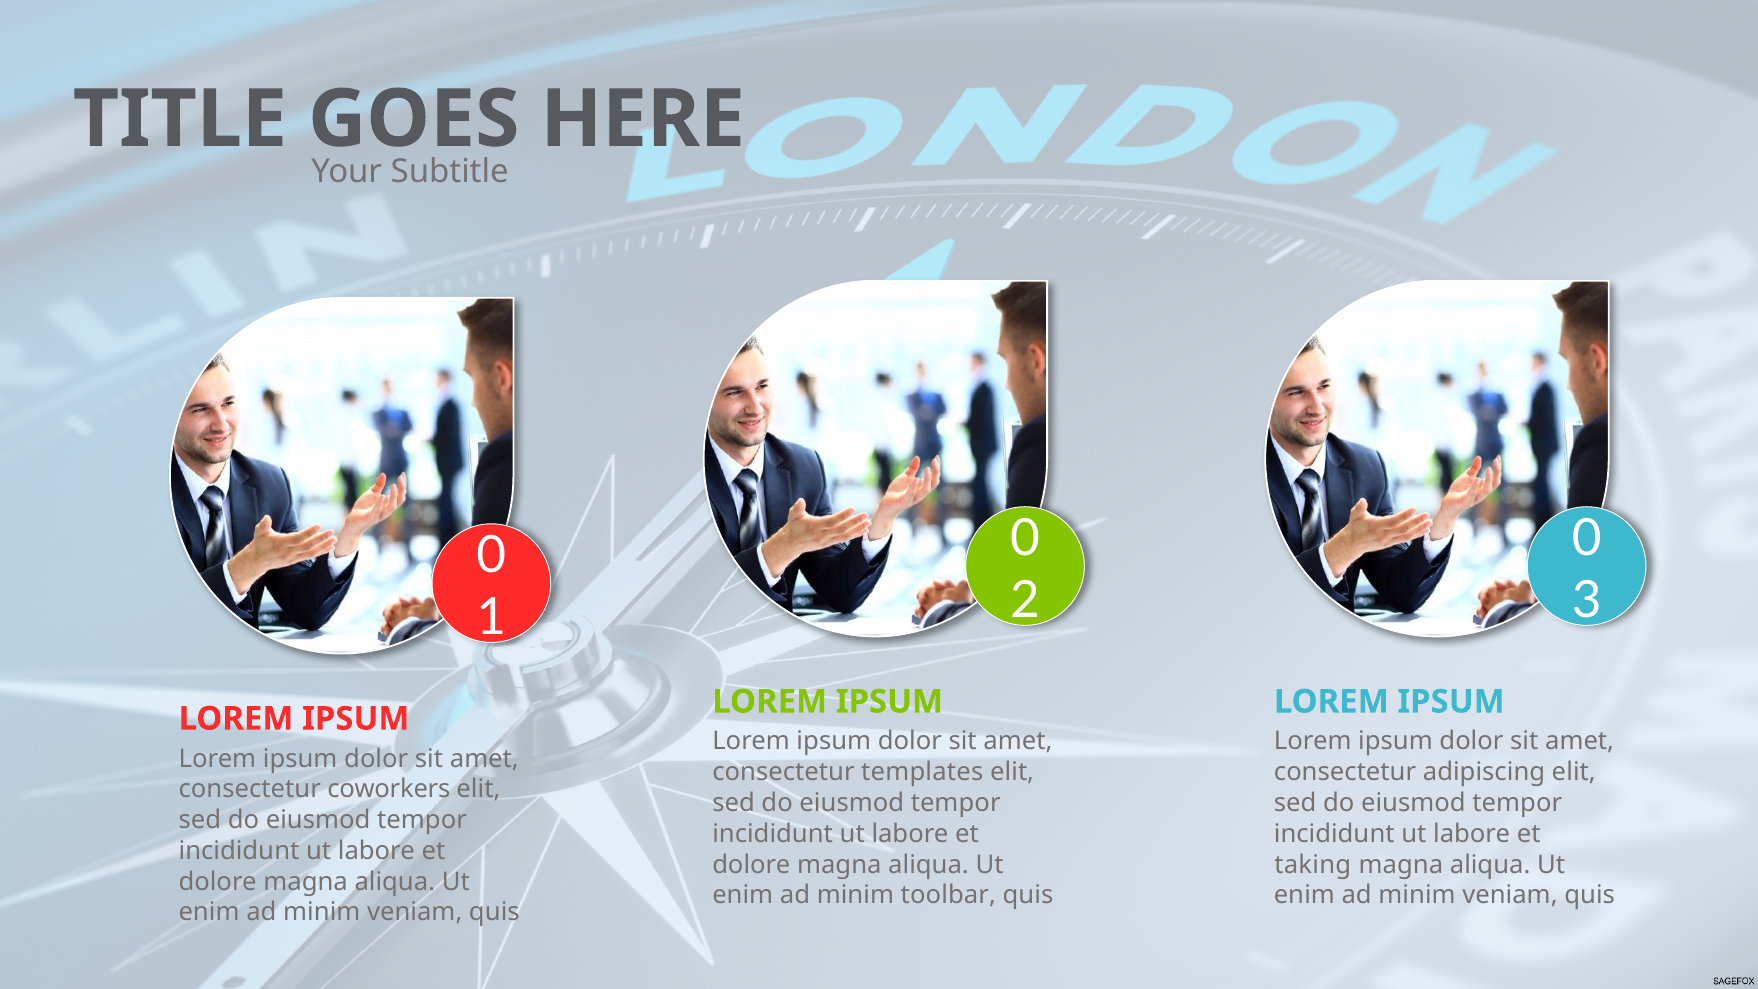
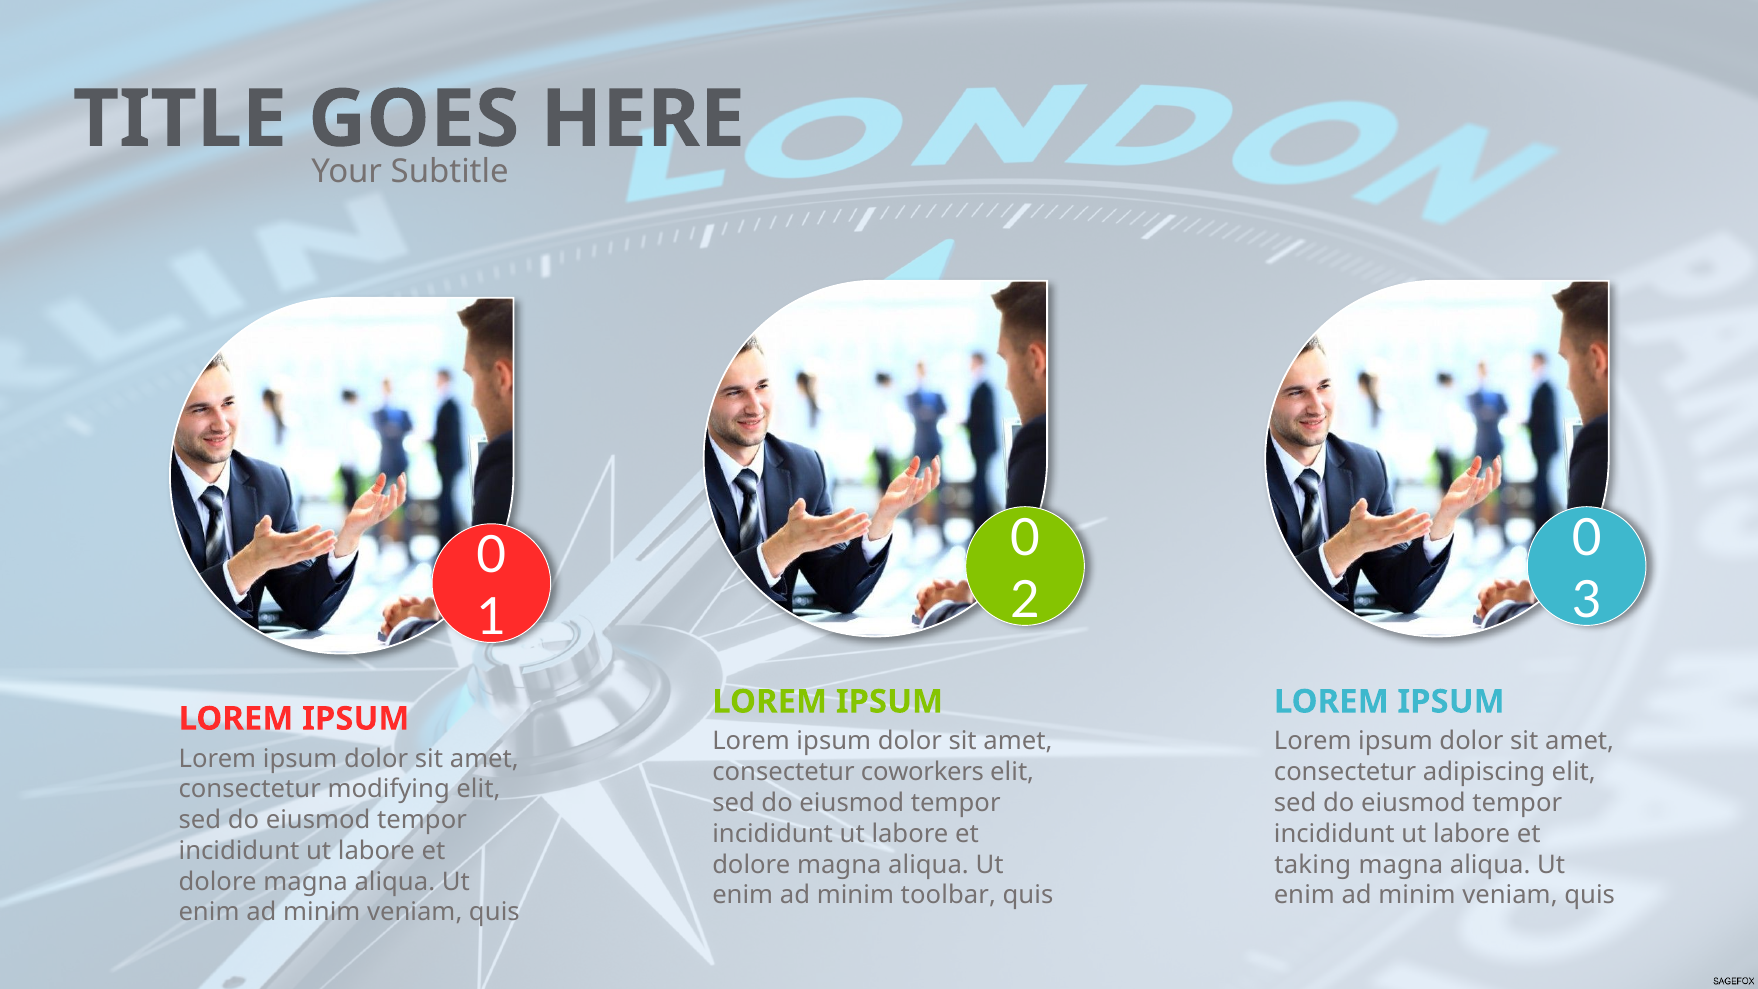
templates: templates -> coworkers
coworkers: coworkers -> modifying
